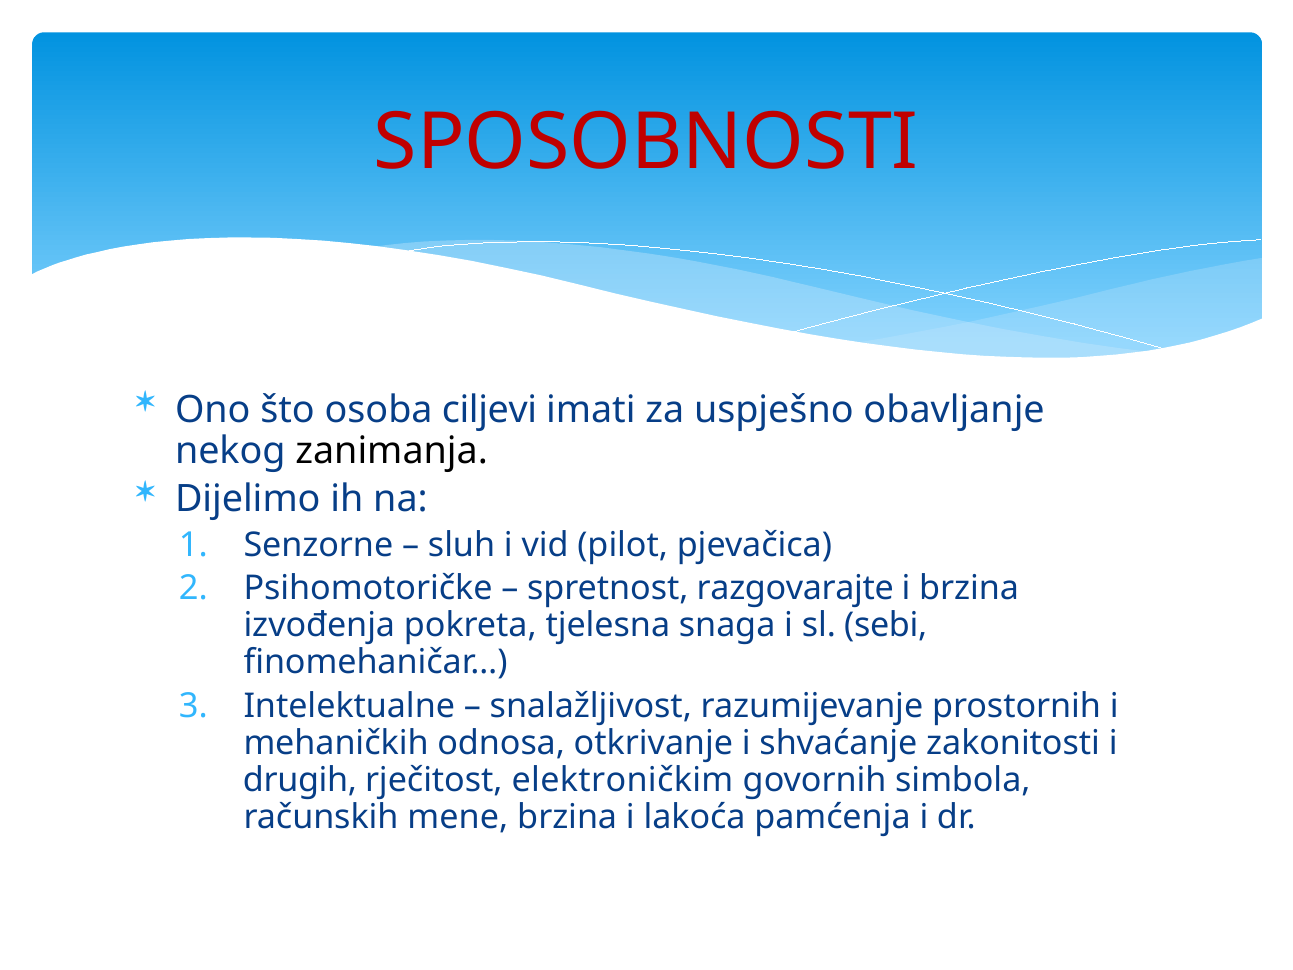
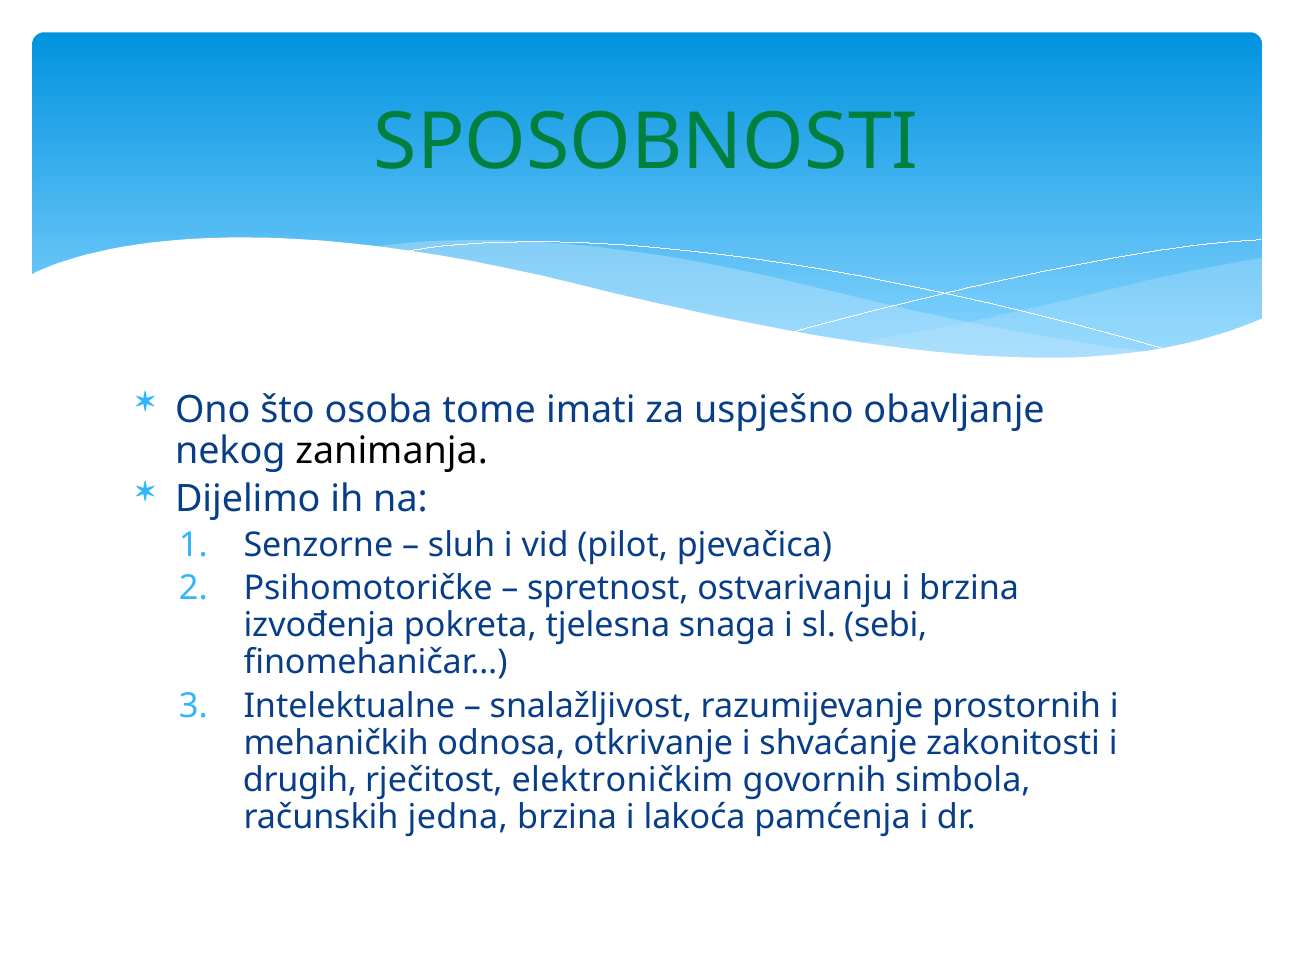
SPOSOBNOSTI colour: red -> green
ciljevi: ciljevi -> tome
razgovarajte: razgovarajte -> ostvarivanju
mene: mene -> jedna
